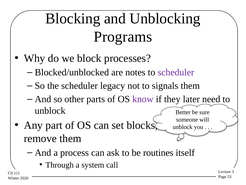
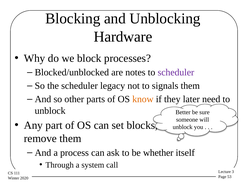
Programs: Programs -> Hardware
know colour: purple -> orange
routines: routines -> whether
